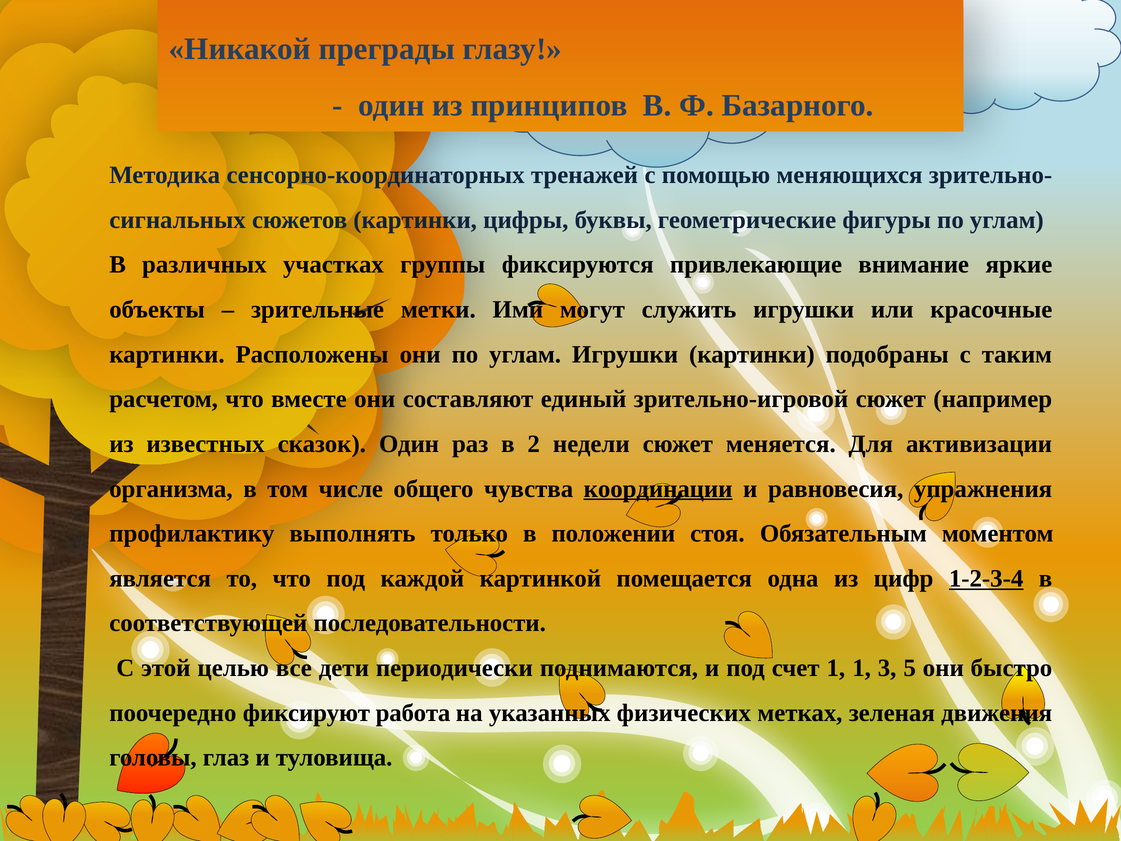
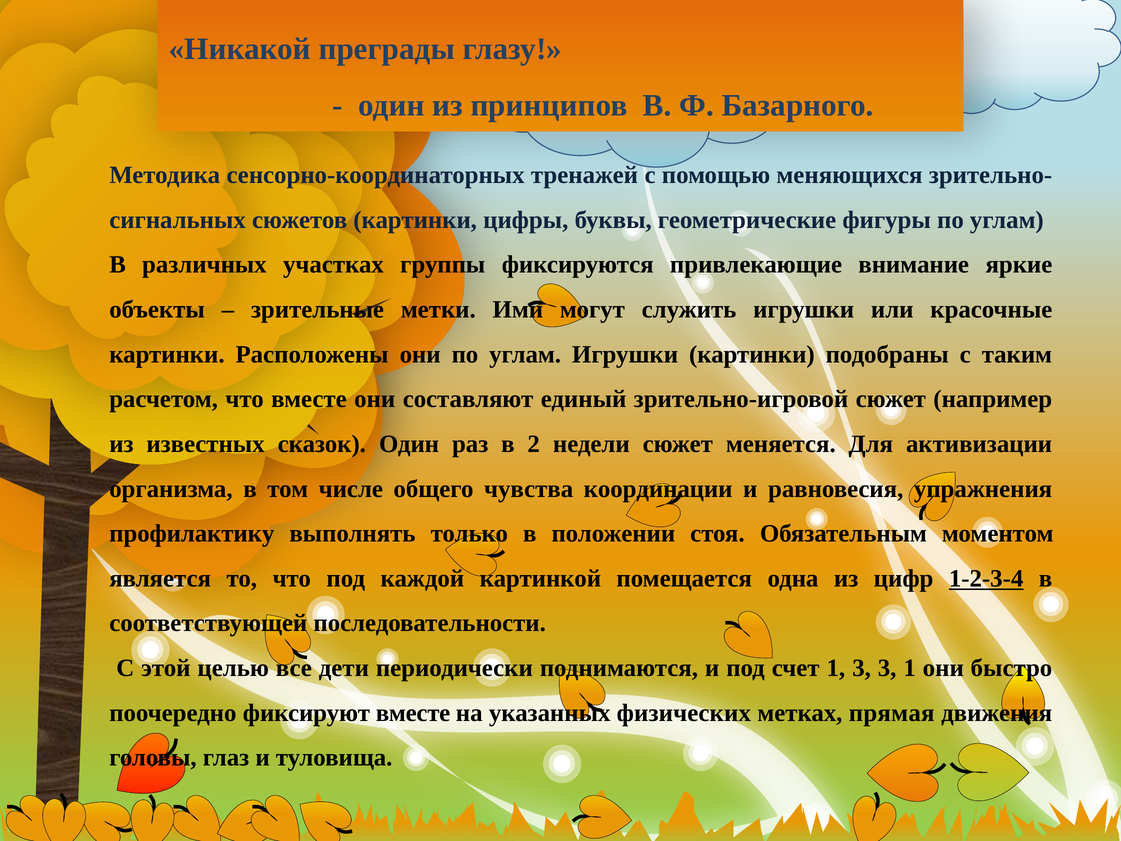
координации underline: present -> none
1 1: 1 -> 3
3 5: 5 -> 1
фиксируют работа: работа -> вместе
зеленая: зеленая -> прямая
